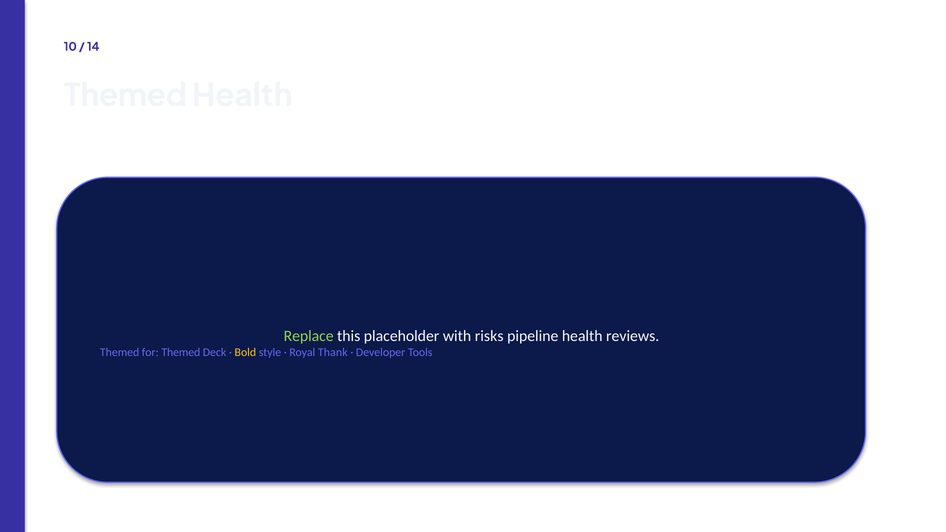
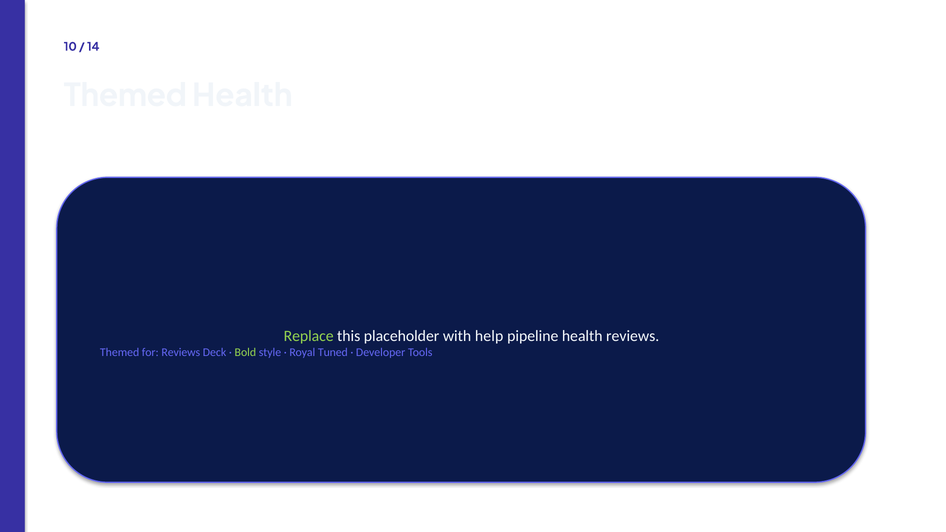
risks: risks -> help
for Themed: Themed -> Reviews
Bold colour: yellow -> light green
Thank: Thank -> Tuned
